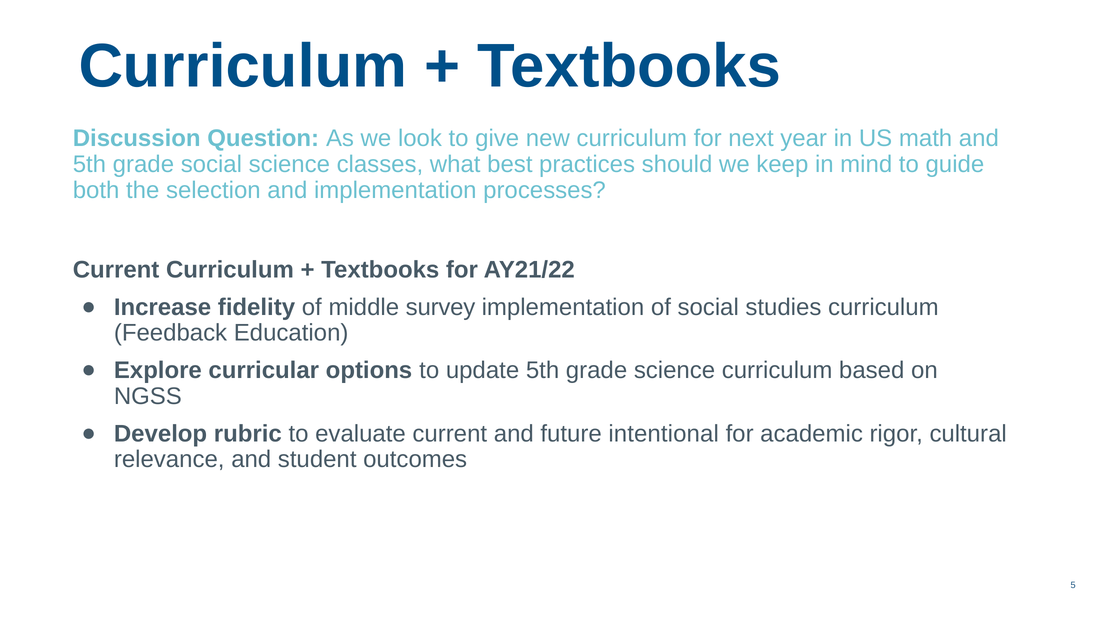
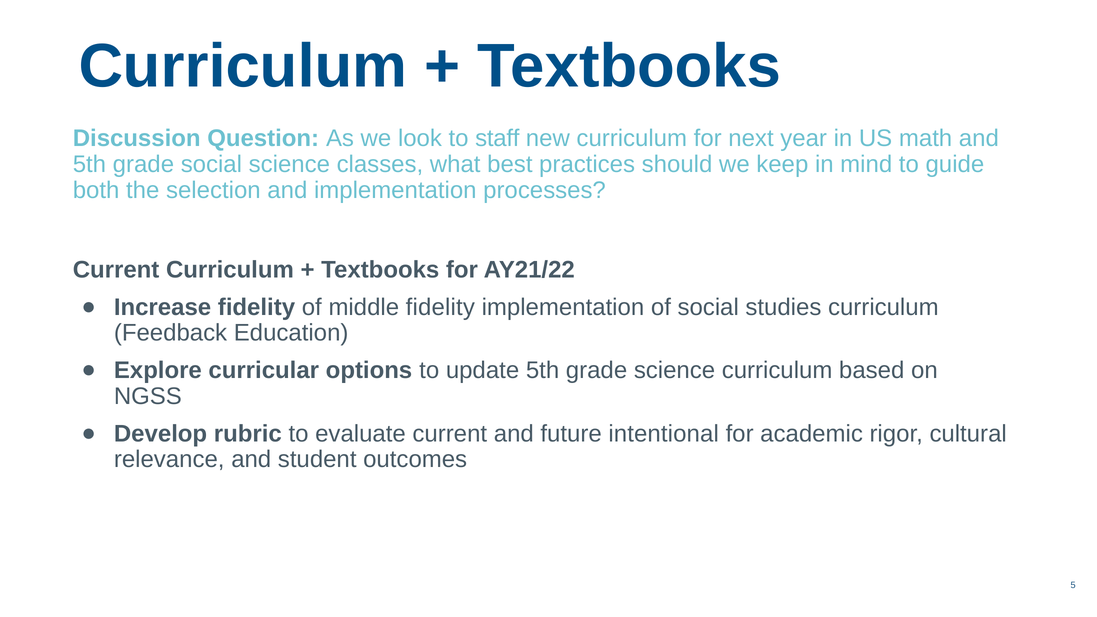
give: give -> staff
middle survey: survey -> fidelity
